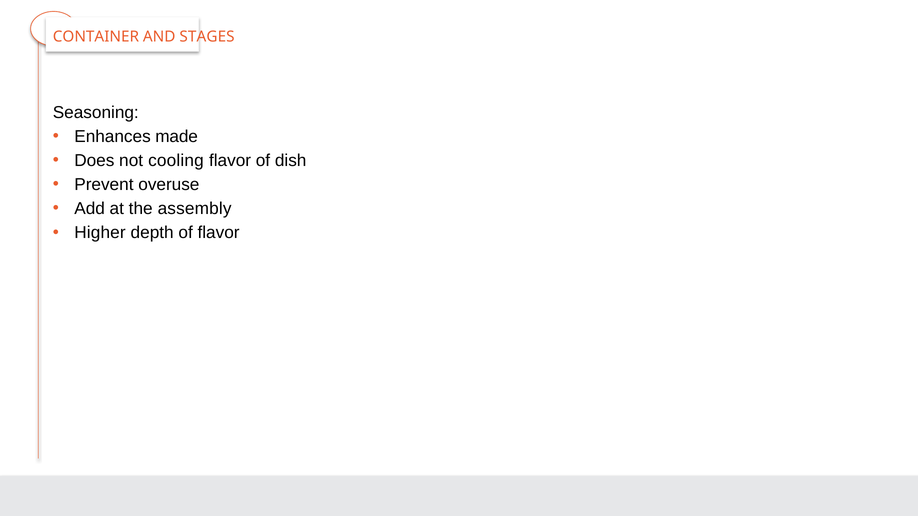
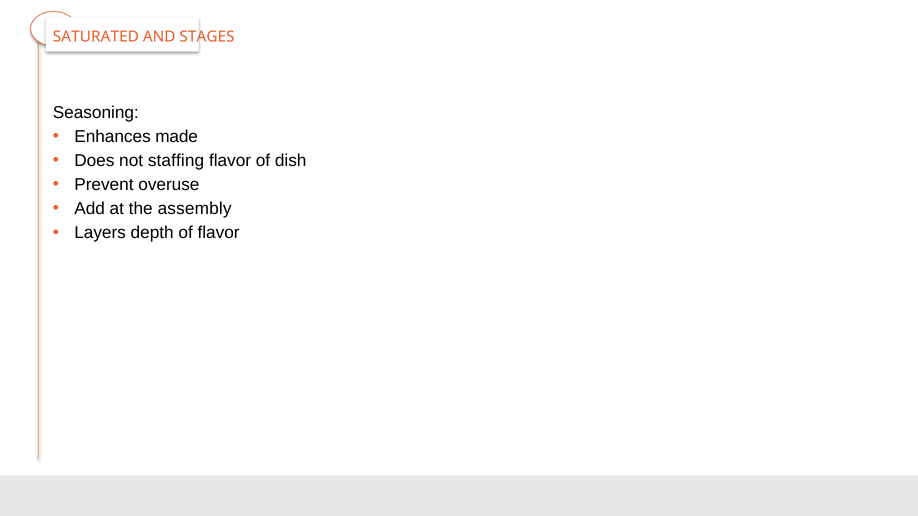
CONTAINER: CONTAINER -> SATURATED
cooling: cooling -> staffing
Higher: Higher -> Layers
